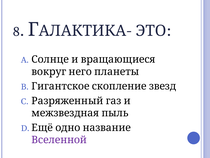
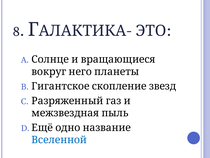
Вселенной colour: purple -> blue
